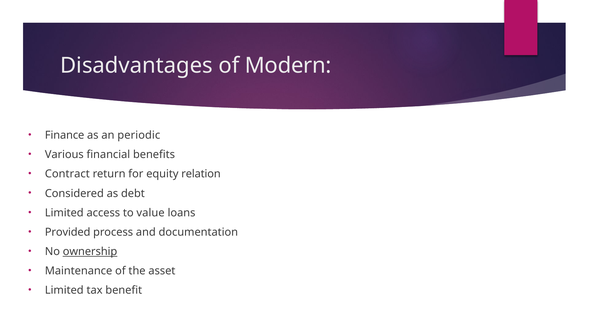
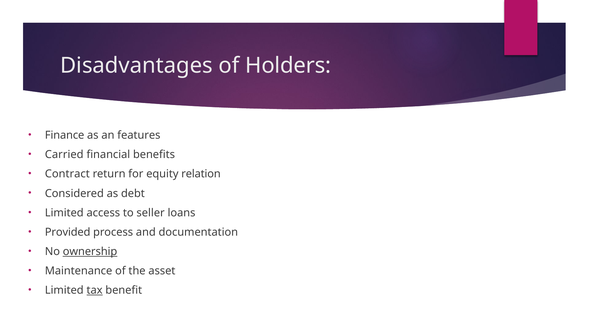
Modern: Modern -> Holders
periodic: periodic -> features
Various: Various -> Carried
value: value -> seller
tax underline: none -> present
